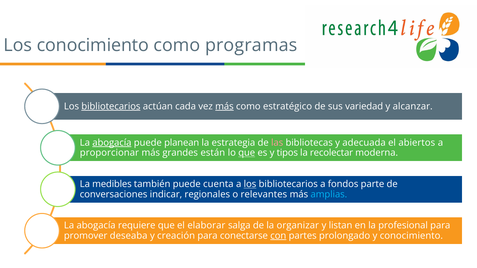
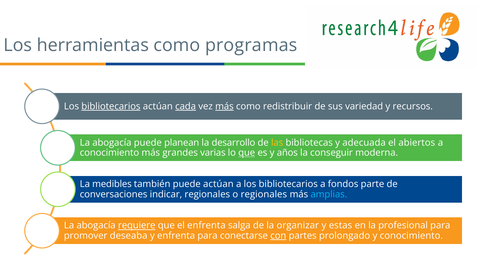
Los conocimiento: conocimiento -> herramientas
cada underline: none -> present
estratégico: estratégico -> redistribuir
alcanzar: alcanzar -> recursos
abogacía at (112, 143) underline: present -> none
estrategia: estrategia -> desarrollo
las colour: pink -> yellow
proporcionar at (109, 153): proporcionar -> conocimiento
están: están -> varias
tipos: tipos -> años
recolectar: recolectar -> conseguir
puede cuenta: cuenta -> actúan
los at (250, 184) underline: present -> none
o relevantes: relevantes -> regionales
requiere underline: none -> present
el elaborar: elaborar -> enfrenta
listan: listan -> estas
y creación: creación -> enfrenta
